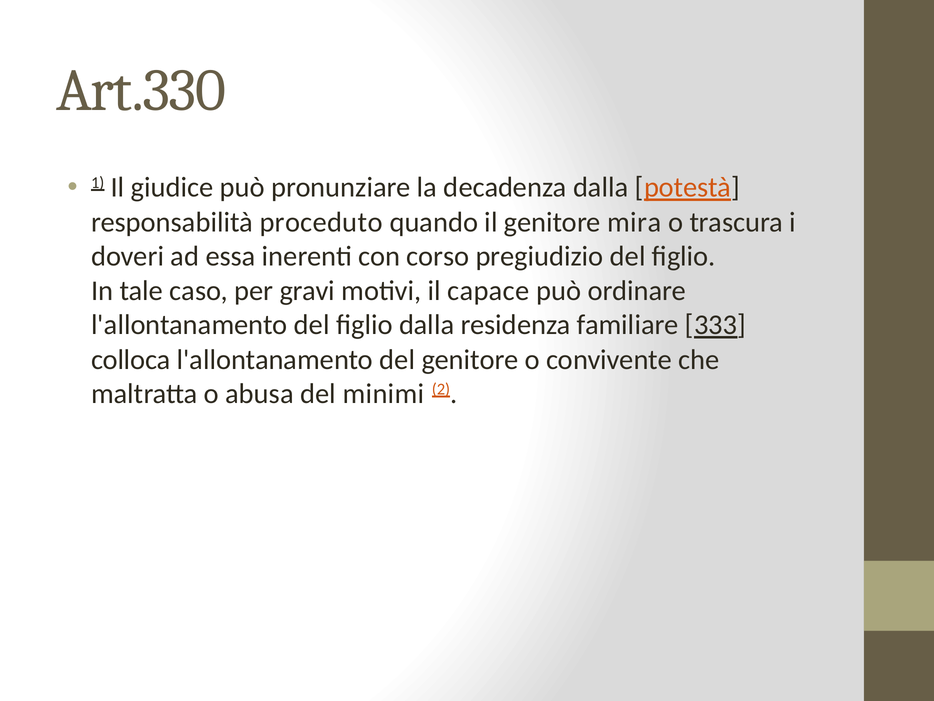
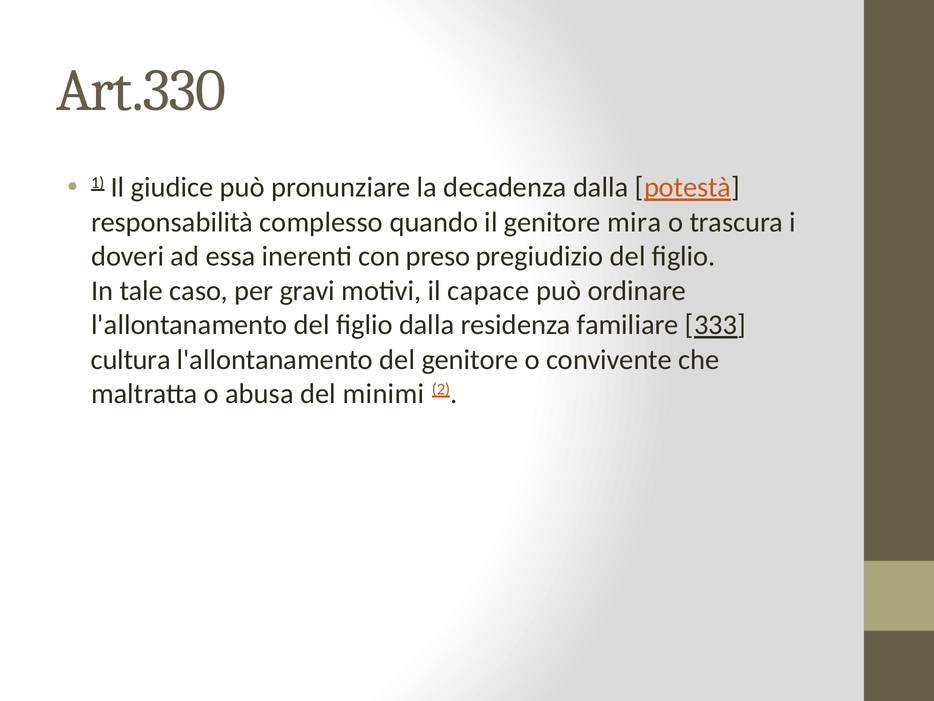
proceduto: proceduto -> complesso
corso: corso -> preso
colloca: colloca -> cultura
